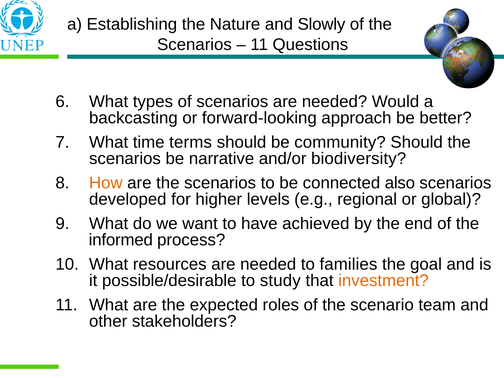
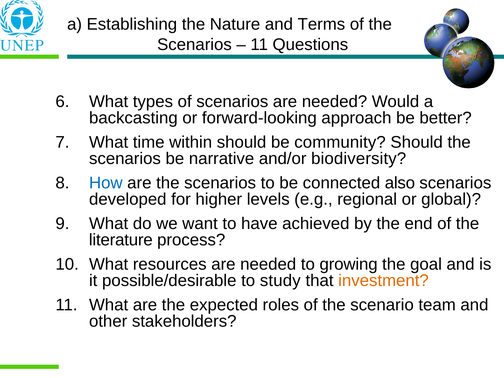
Slowly: Slowly -> Terms
terms: terms -> within
How colour: orange -> blue
informed: informed -> literature
families: families -> growing
